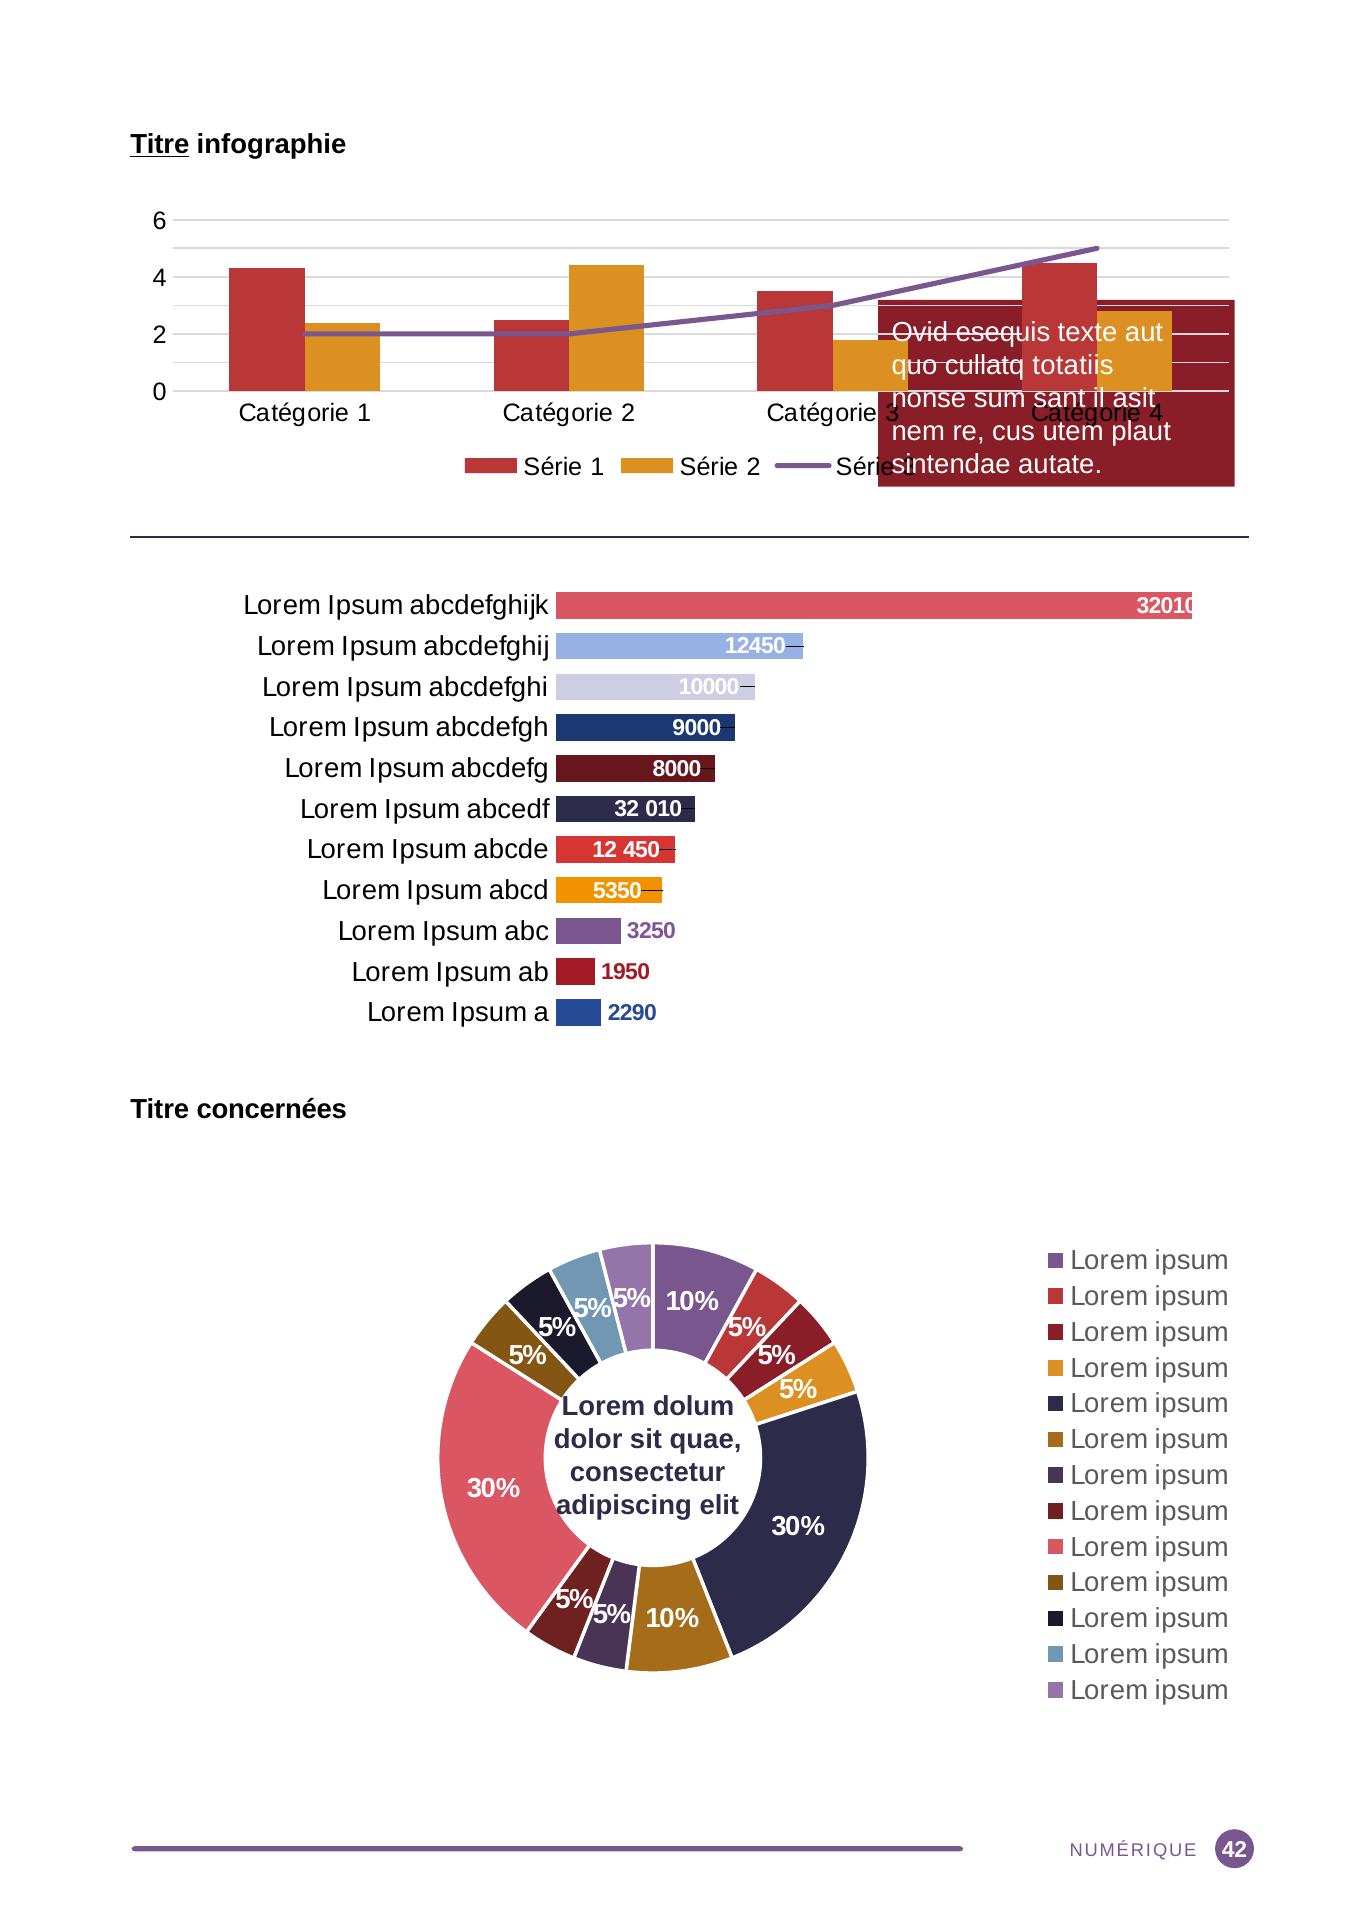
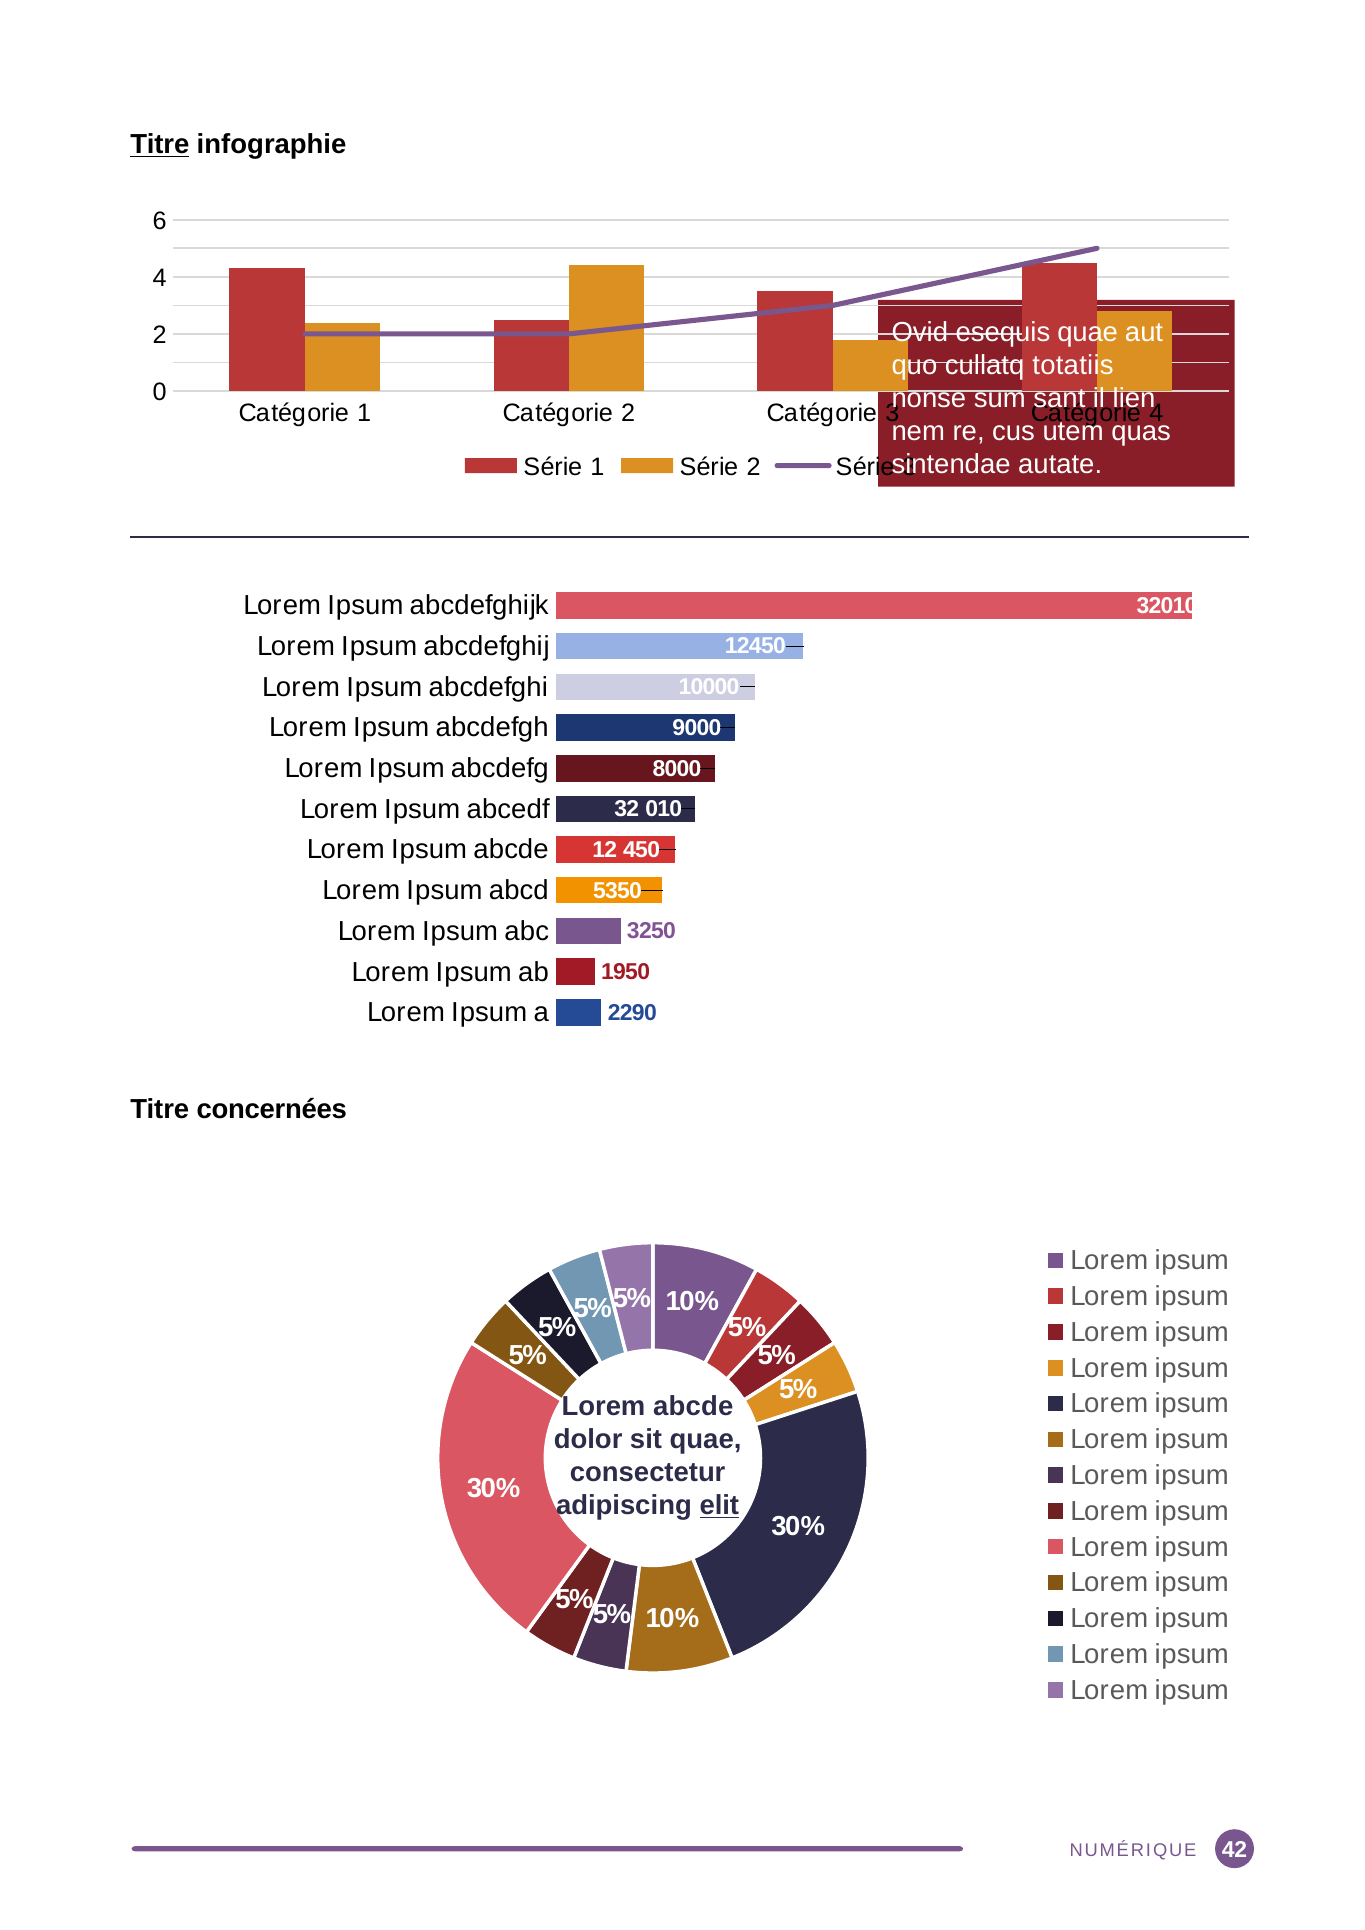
esequis texte: texte -> quae
asit: asit -> lien
plaut: plaut -> quas
Lorem dolum: dolum -> abcde
elit underline: none -> present
